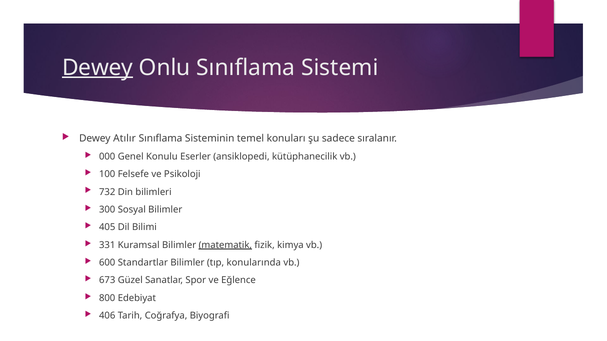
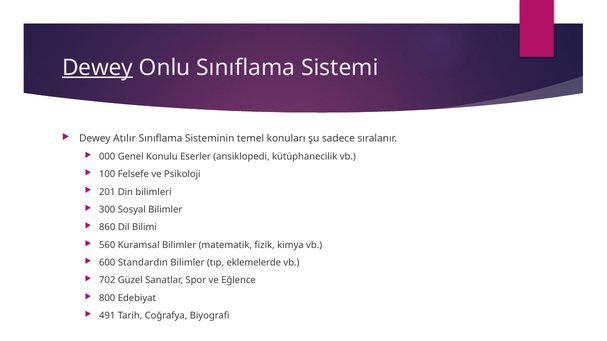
732: 732 -> 201
405: 405 -> 860
331: 331 -> 560
matematik underline: present -> none
Standartlar: Standartlar -> Standardın
konularında: konularında -> eklemelerde
673: 673 -> 702
406: 406 -> 491
